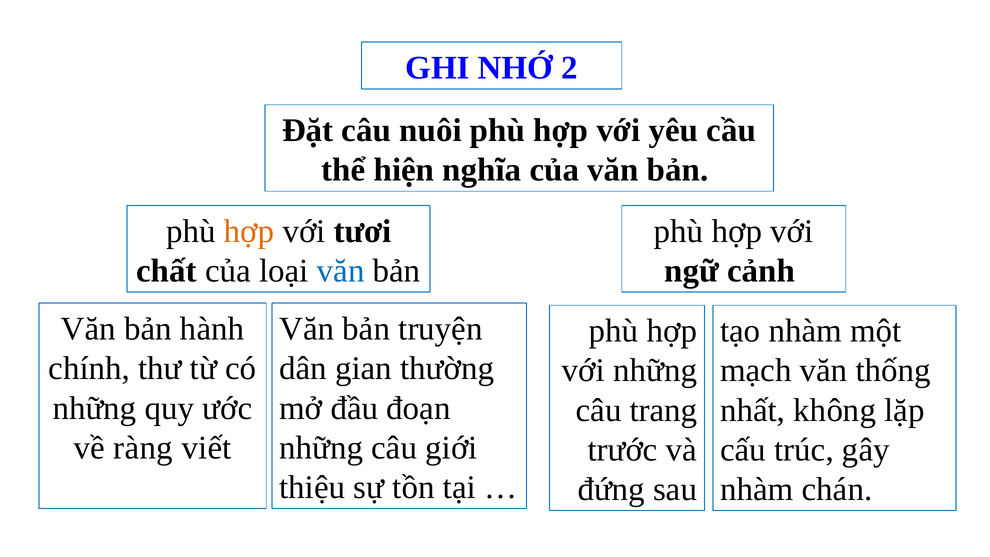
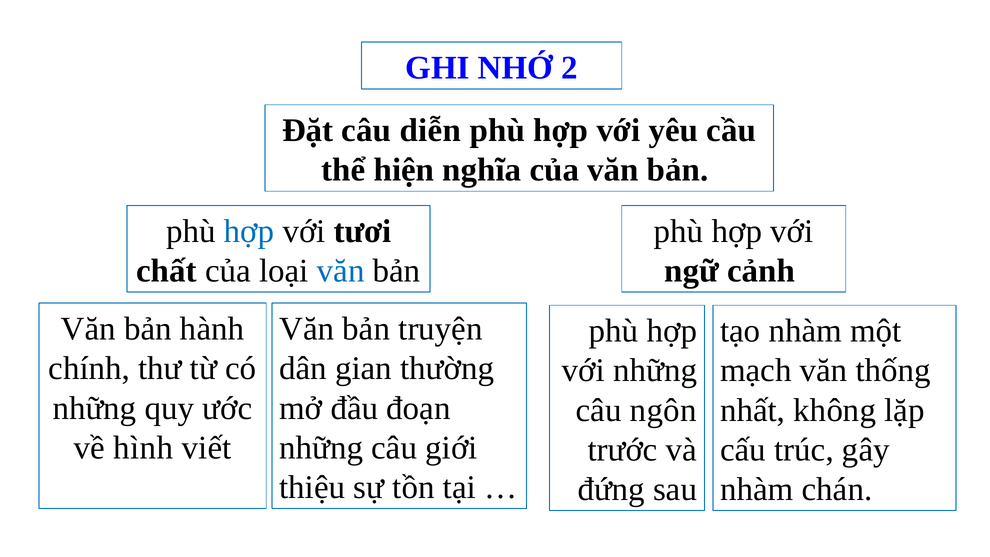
nuôi: nuôi -> diễn
hợp at (249, 231) colour: orange -> blue
trang: trang -> ngôn
ràng: ràng -> hình
